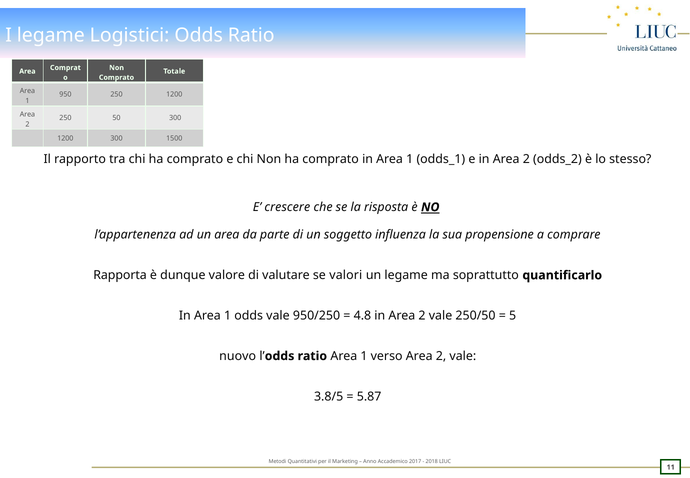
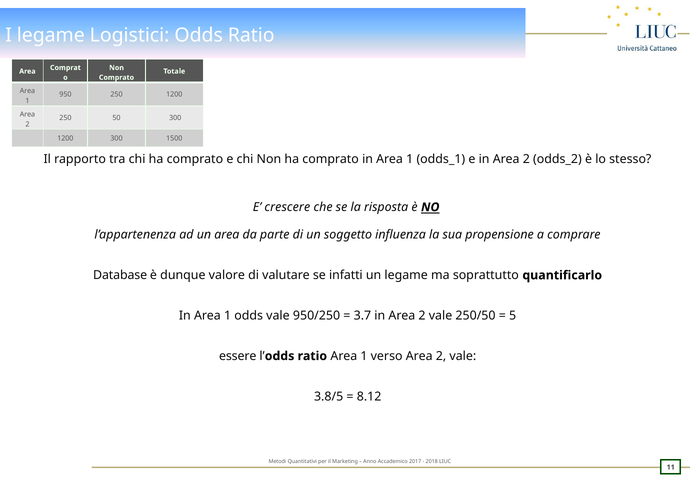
Rapporta: Rapporta -> Database
valori: valori -> infatti
4.8: 4.8 -> 3.7
nuovo: nuovo -> essere
5.87: 5.87 -> 8.12
